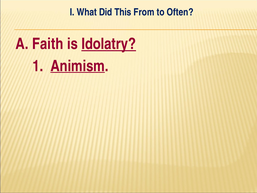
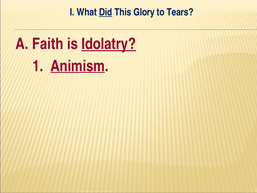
Did underline: none -> present
From: From -> Glory
Often: Often -> Tears
